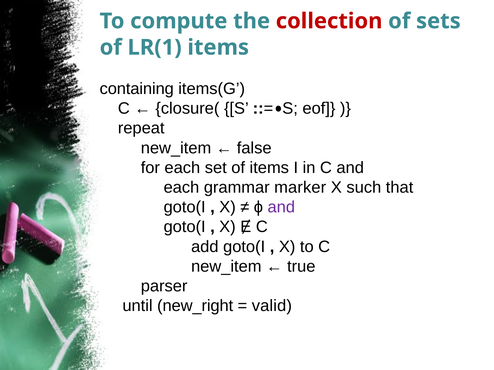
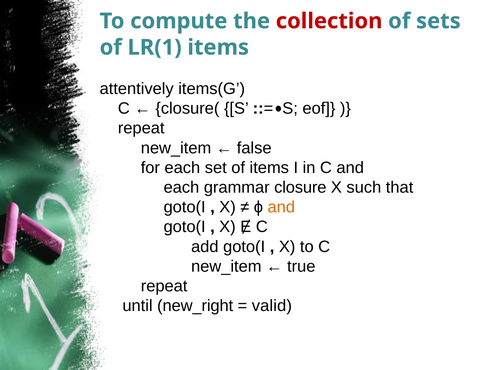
containing: containing -> attentively
marker: marker -> closure
and at (281, 207) colour: purple -> orange
parser at (164, 286): parser -> repeat
